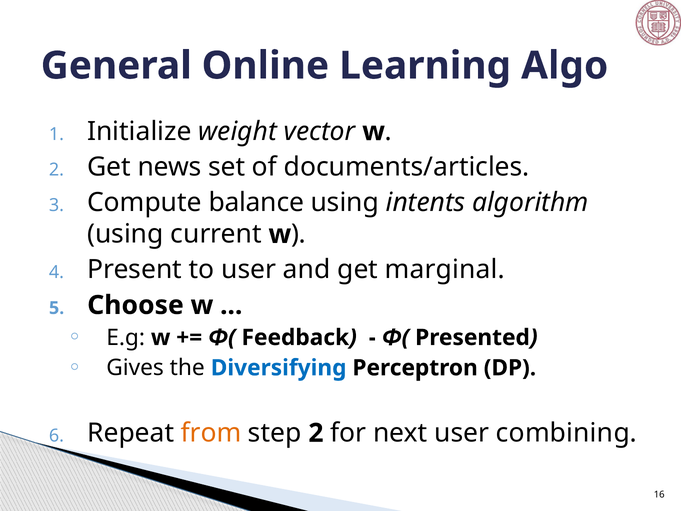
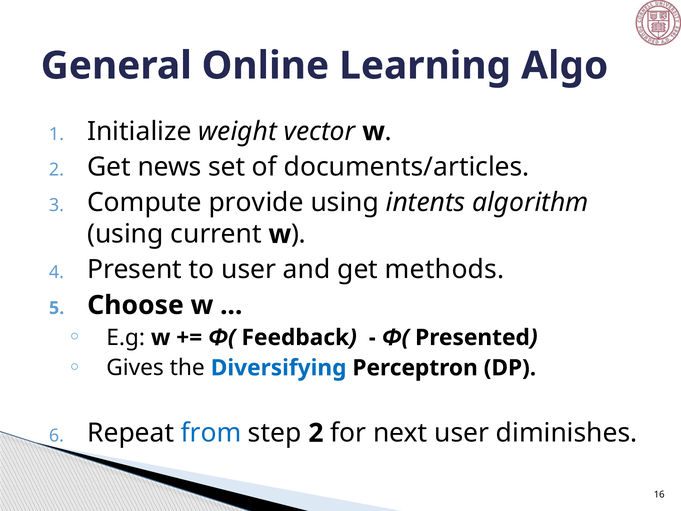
balance: balance -> provide
marginal: marginal -> methods
from colour: orange -> blue
combining: combining -> diminishes
